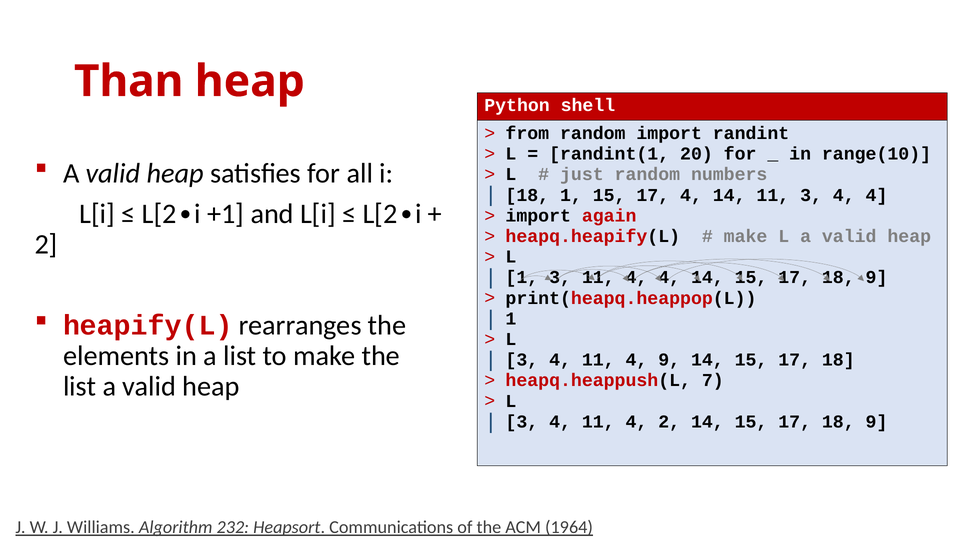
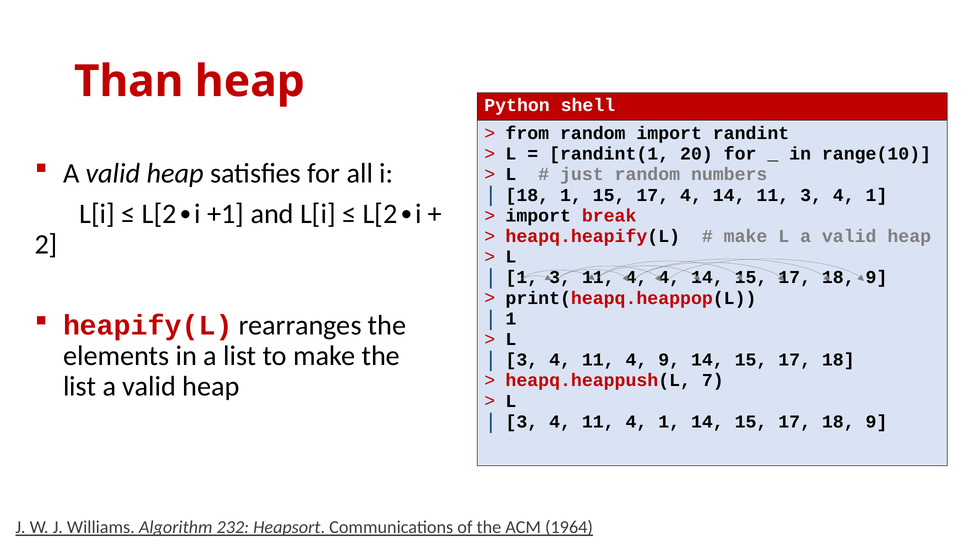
3 4 4: 4 -> 1
again: again -> break
11 4 2: 2 -> 1
